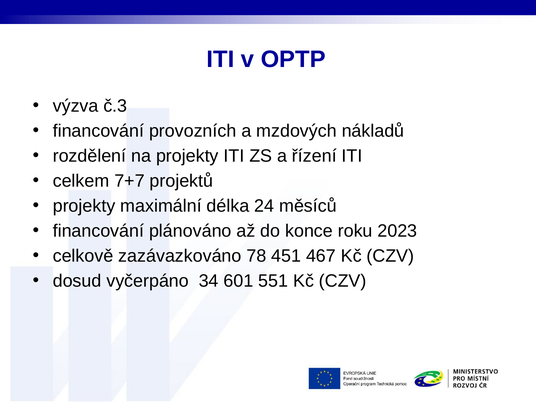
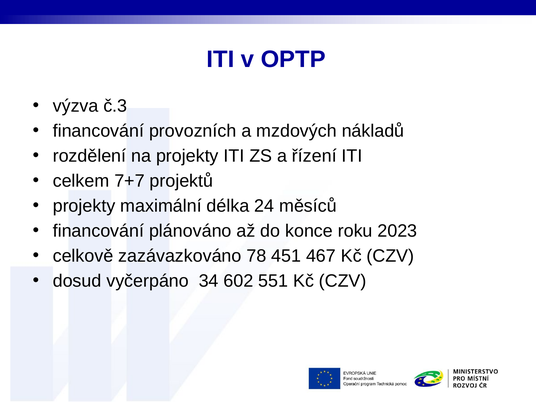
601: 601 -> 602
